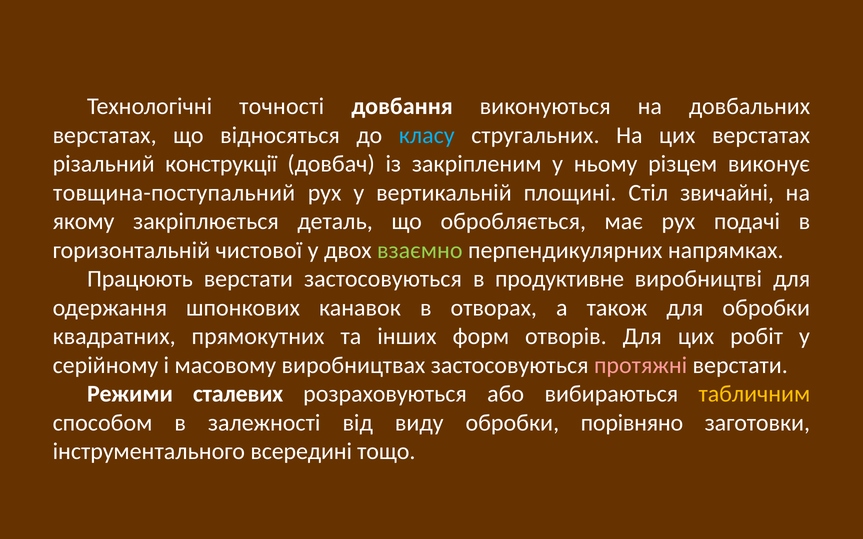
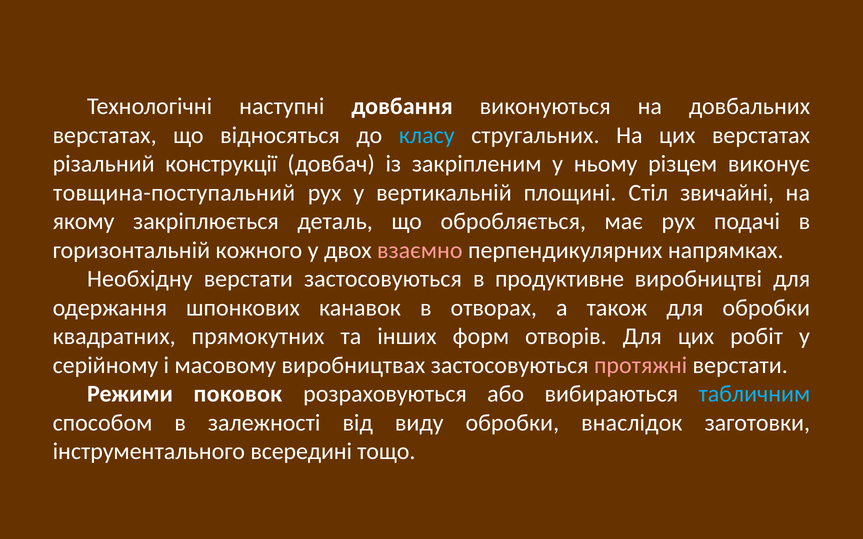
точності: точності -> наступні
чистової: чистової -> кожного
взаємно colour: light green -> pink
Працюють: Працюють -> Необхідну
сталевих: сталевих -> поковок
табличним colour: yellow -> light blue
порівняно: порівняно -> внаслідок
